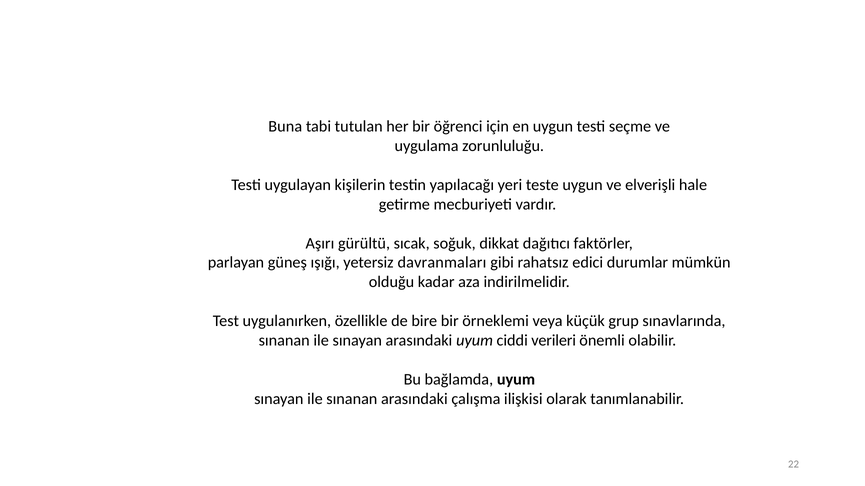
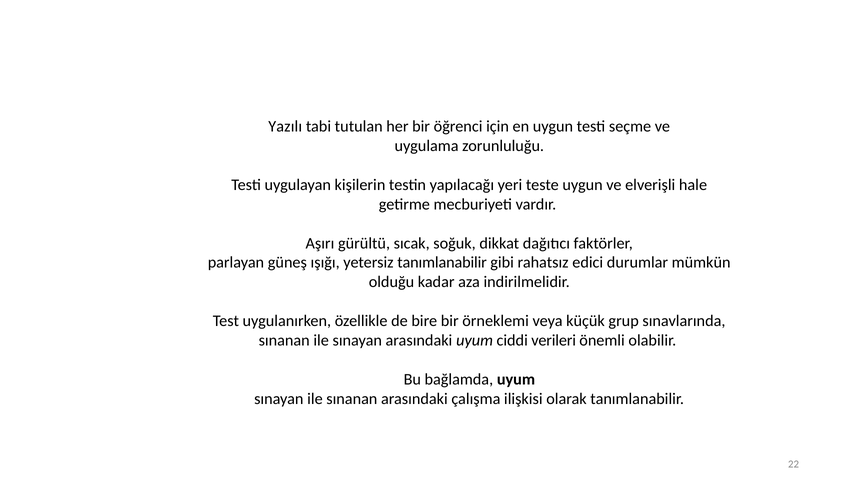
Buna: Buna -> Yazılı
yetersiz davranmaları: davranmaları -> tanımlanabilir
